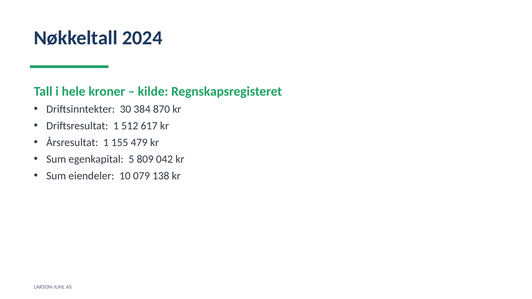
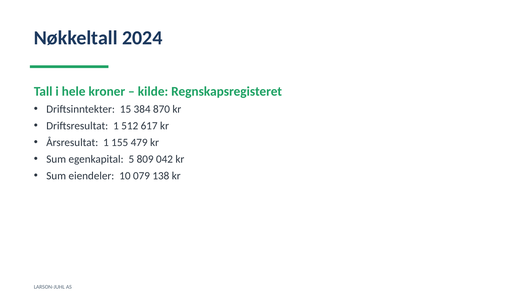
30: 30 -> 15
